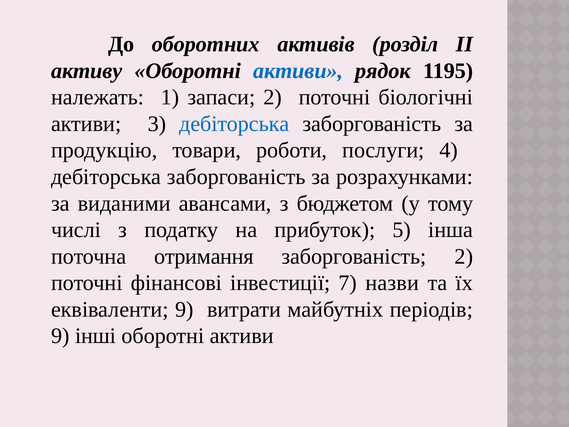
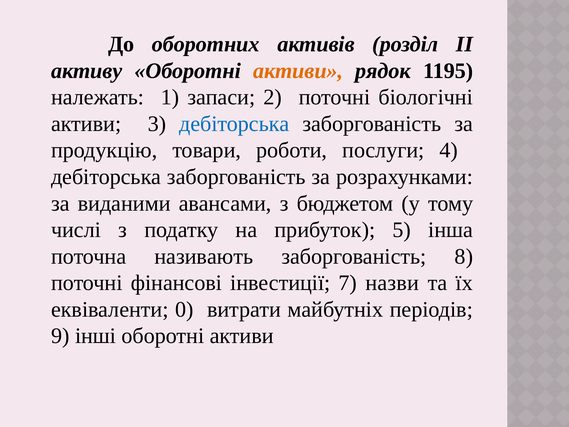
активи at (298, 71) colour: blue -> orange
отримання: отримання -> називають
заборгованість 2: 2 -> 8
еквіваленти 9: 9 -> 0
